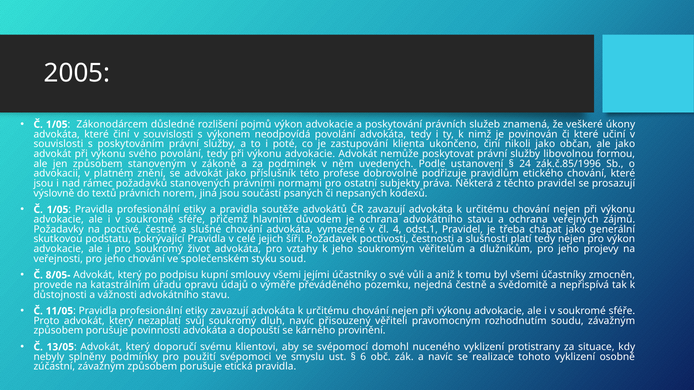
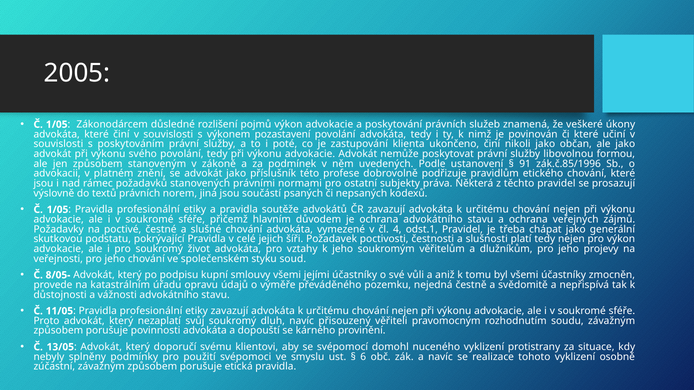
neodpovídá: neodpovídá -> pozastavení
24: 24 -> 91
